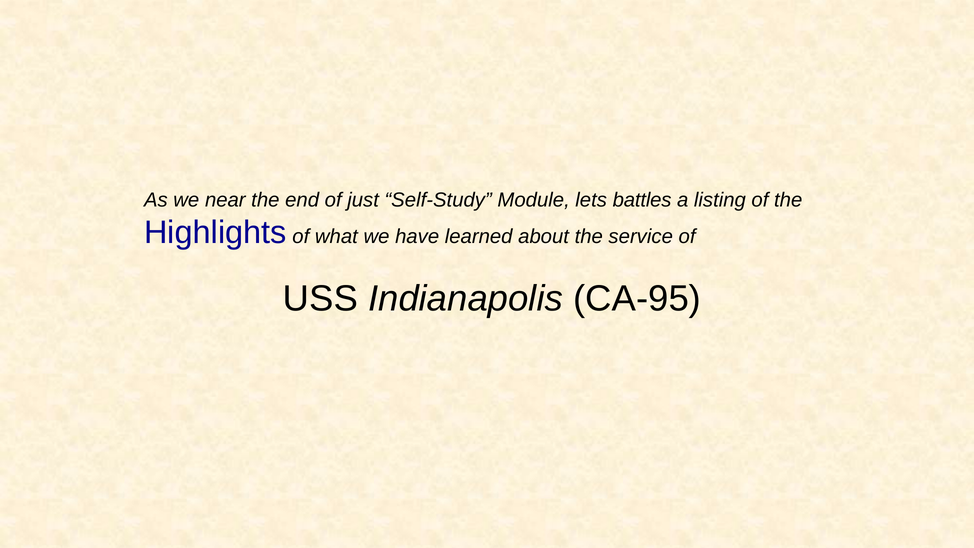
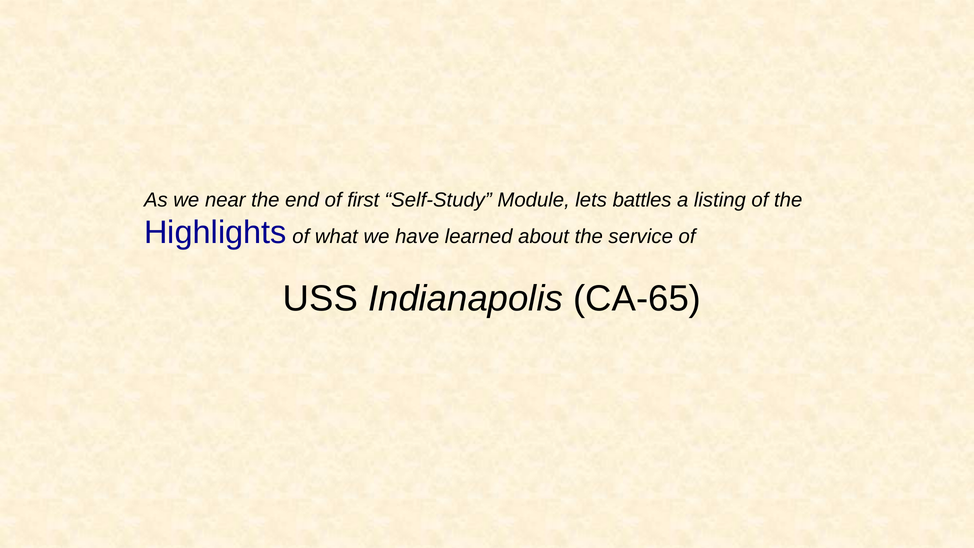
just: just -> first
CA-95: CA-95 -> CA-65
